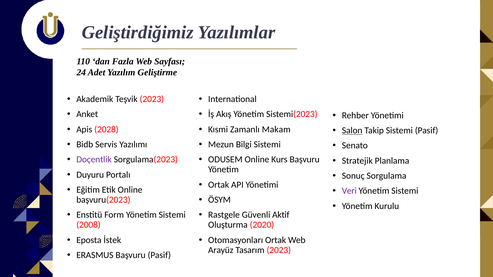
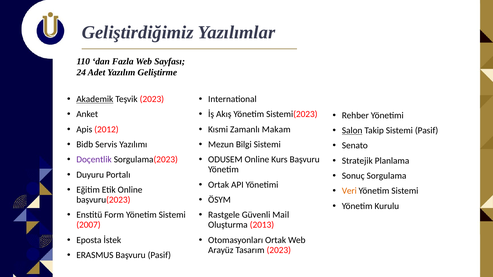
Akademik underline: none -> present
2028: 2028 -> 2012
Veri colour: purple -> orange
Aktif: Aktif -> Mail
2008: 2008 -> 2007
2020: 2020 -> 2013
